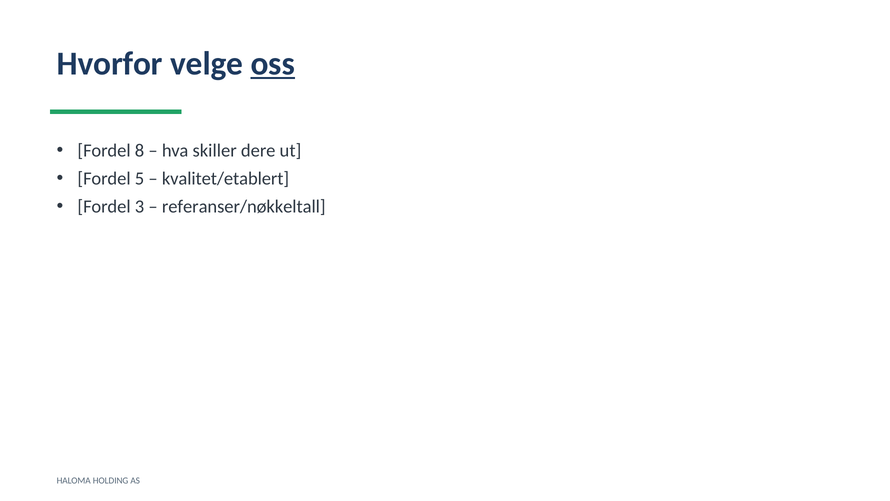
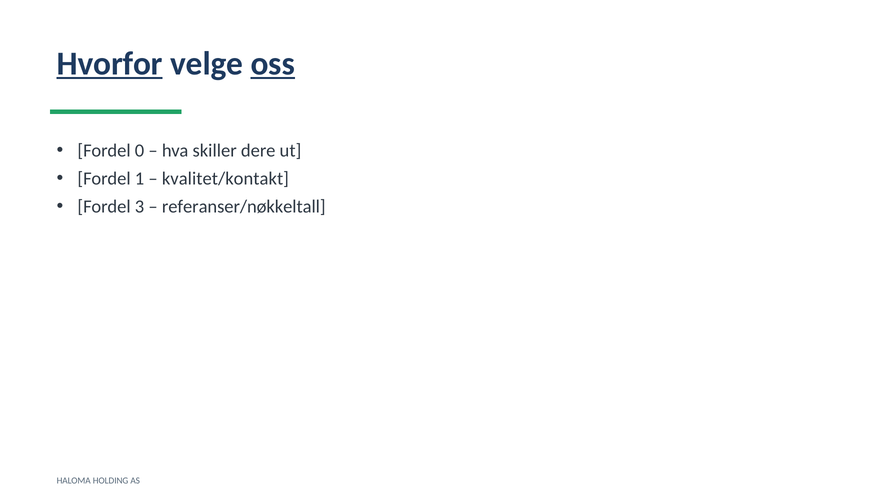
Hvorfor underline: none -> present
8: 8 -> 0
5: 5 -> 1
kvalitet/etablert: kvalitet/etablert -> kvalitet/kontakt
